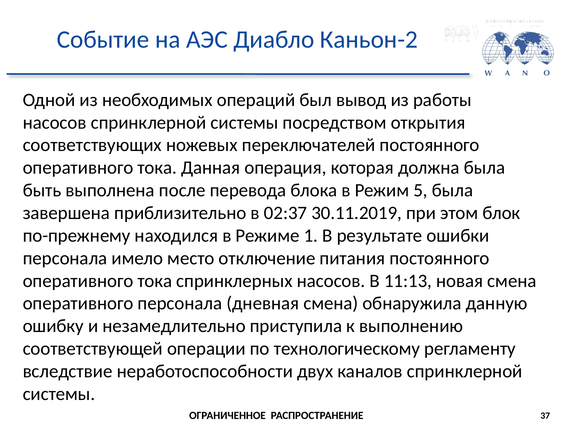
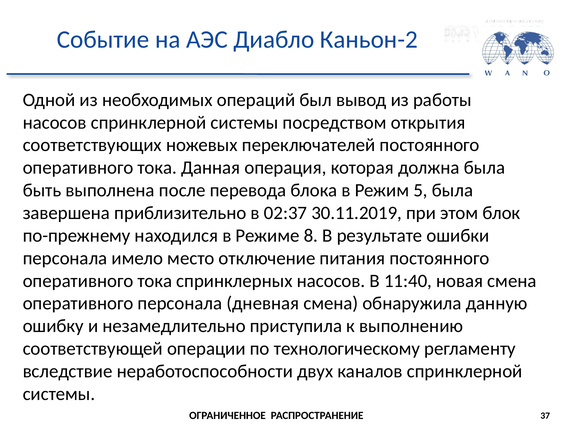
1: 1 -> 8
11:13: 11:13 -> 11:40
